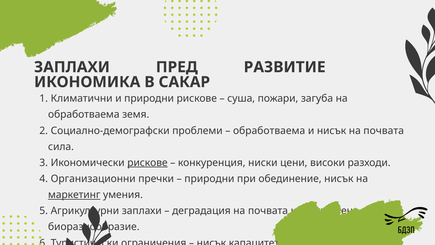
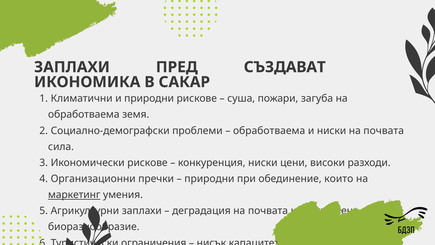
ПРЕД РАЗВИТИЕ: РАЗВИТИЕ -> СЪЗДАВАТ
и нисък: нисък -> ниски
рискове at (147, 163) underline: present -> none
обединение нисък: нисък -> които
